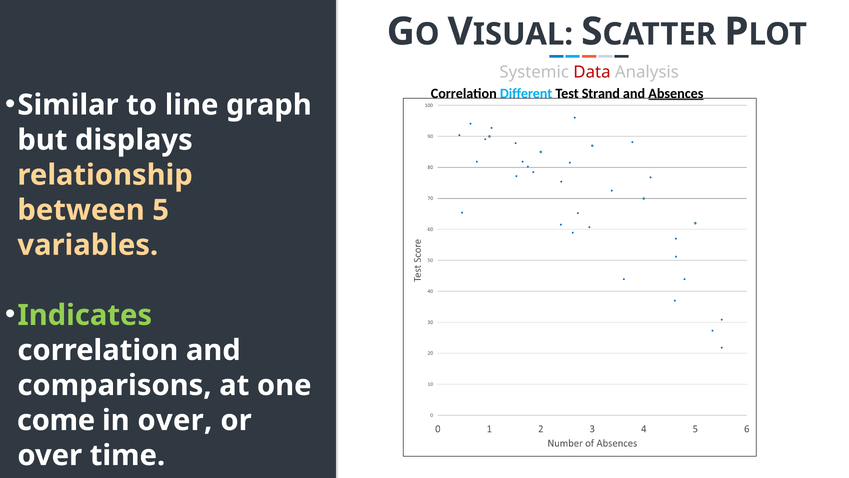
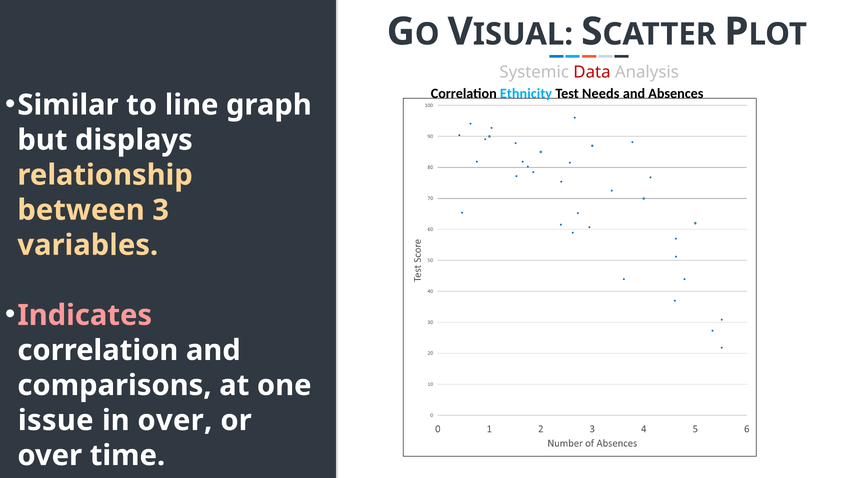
Different: Different -> Ethnicity
Strand: Strand -> Needs
Absences underline: present -> none
5: 5 -> 3
Indicates colour: light green -> pink
come: come -> issue
